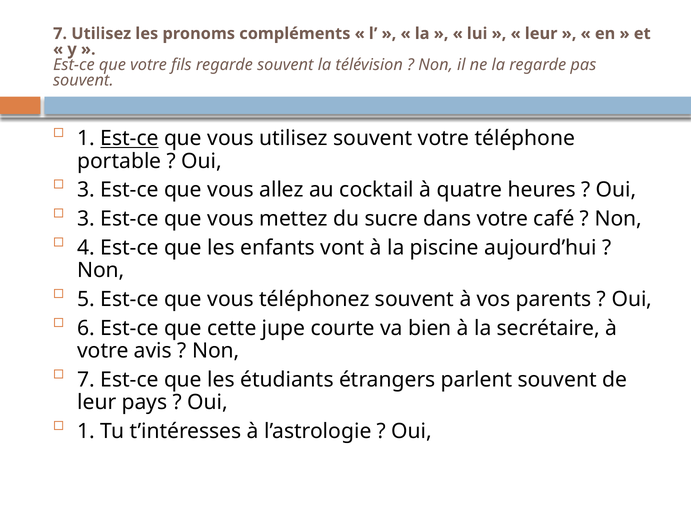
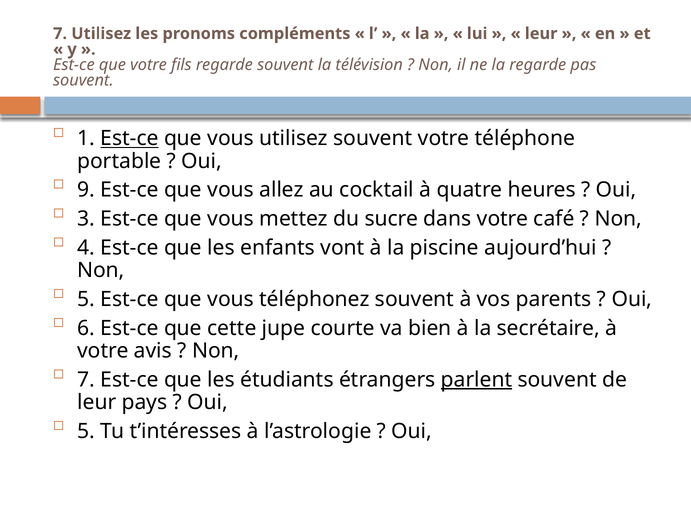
3 at (86, 190): 3 -> 9
parlent underline: none -> present
1 at (86, 432): 1 -> 5
